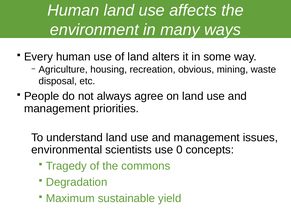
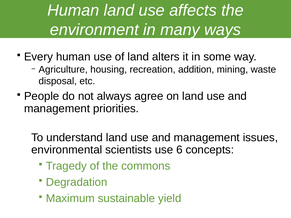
obvious: obvious -> addition
0: 0 -> 6
